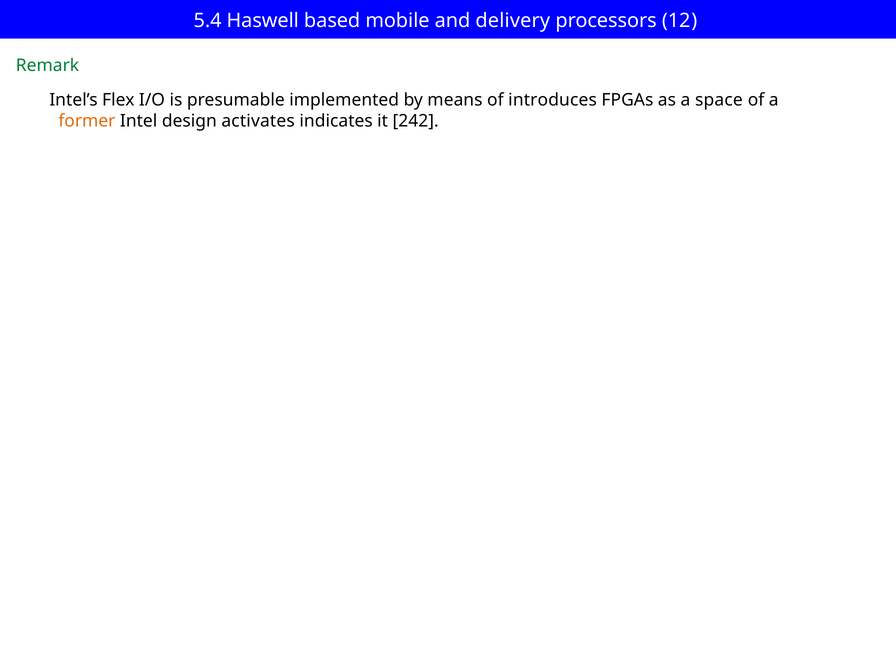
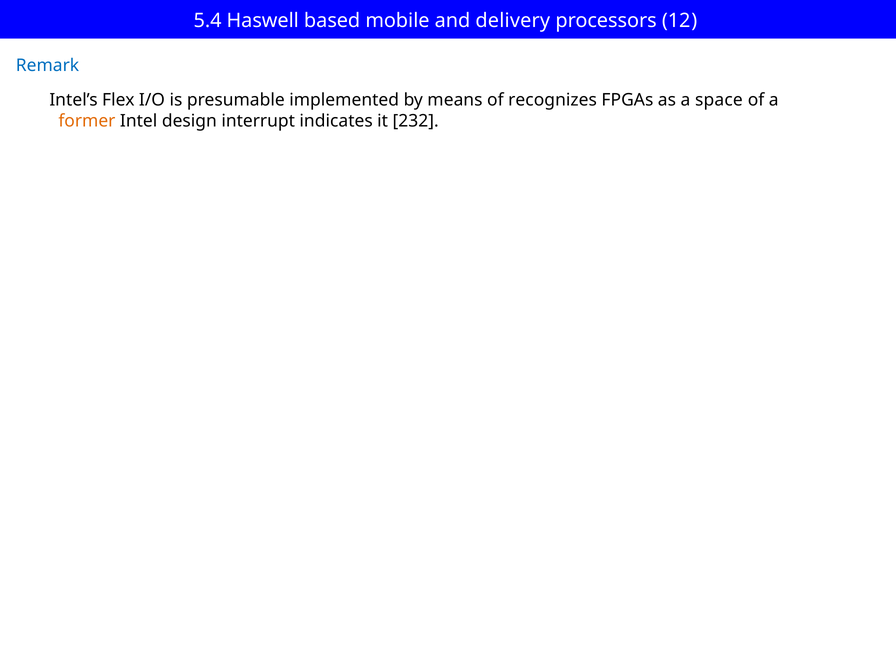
Remark colour: green -> blue
introduces: introduces -> recognizes
activates: activates -> interrupt
242: 242 -> 232
